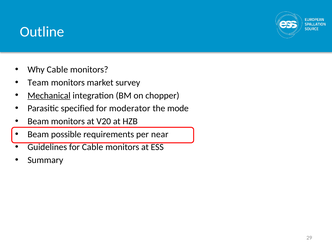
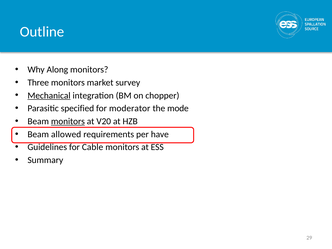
Why Cable: Cable -> Along
Team: Team -> Three
monitors at (68, 121) underline: none -> present
possible: possible -> allowed
near: near -> have
